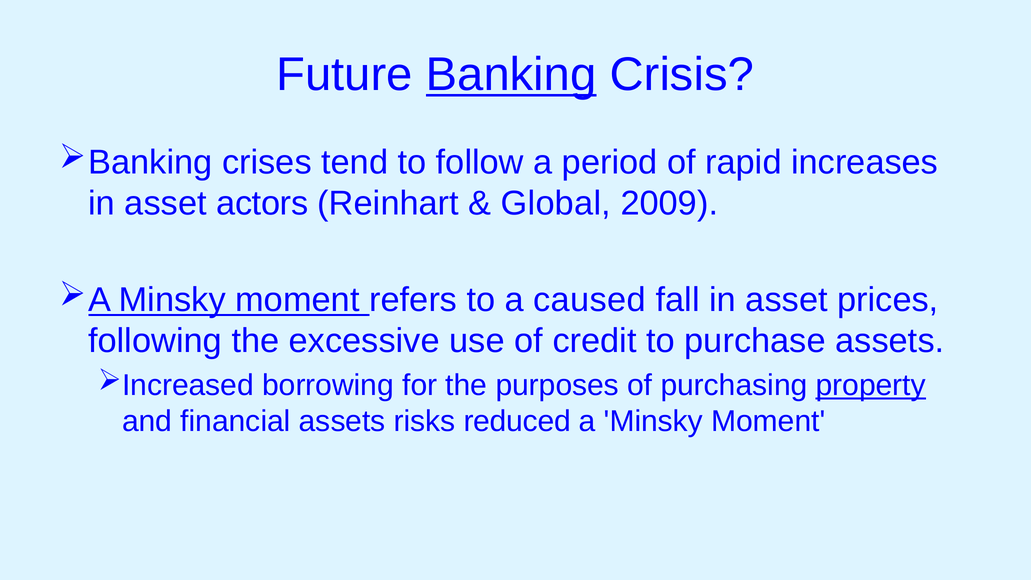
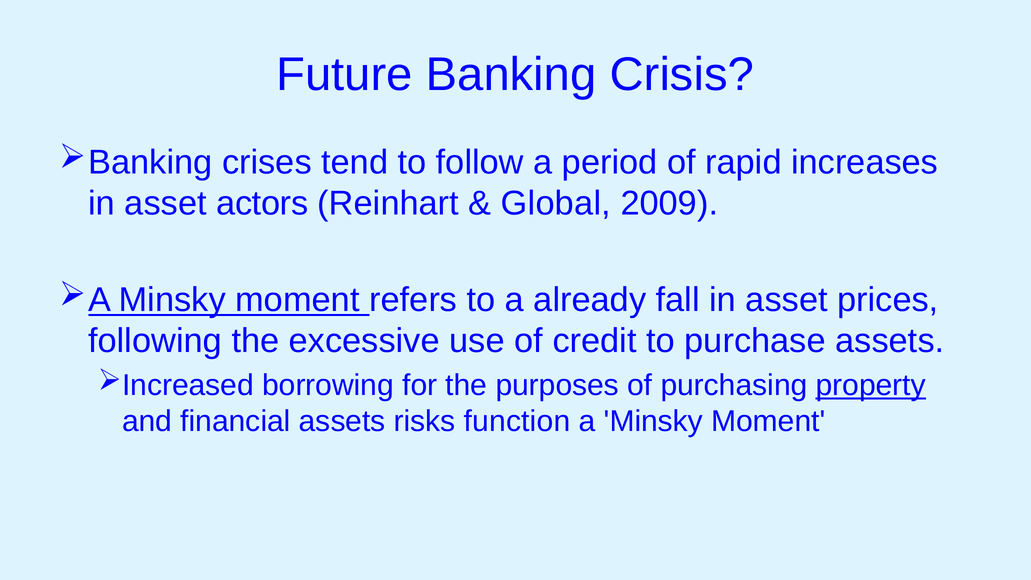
Banking underline: present -> none
caused: caused -> already
reduced: reduced -> function
